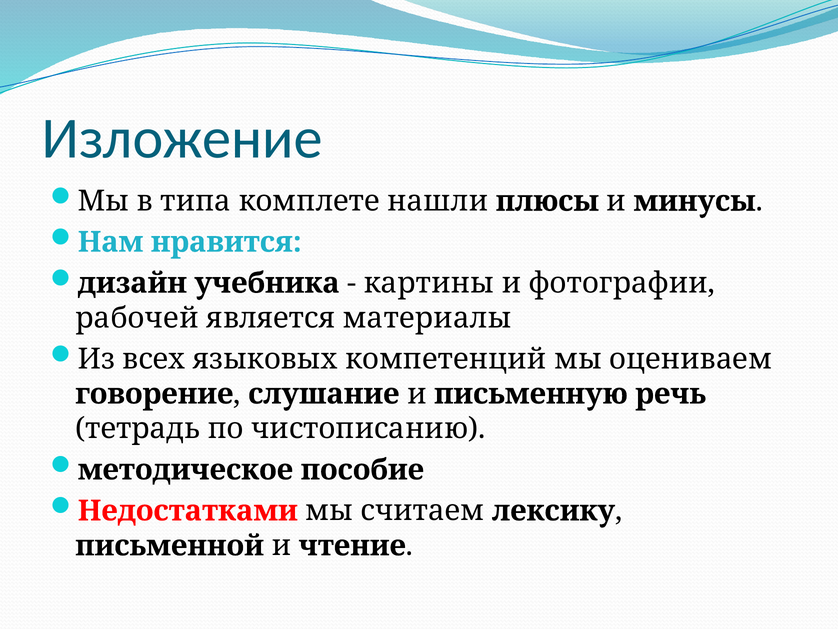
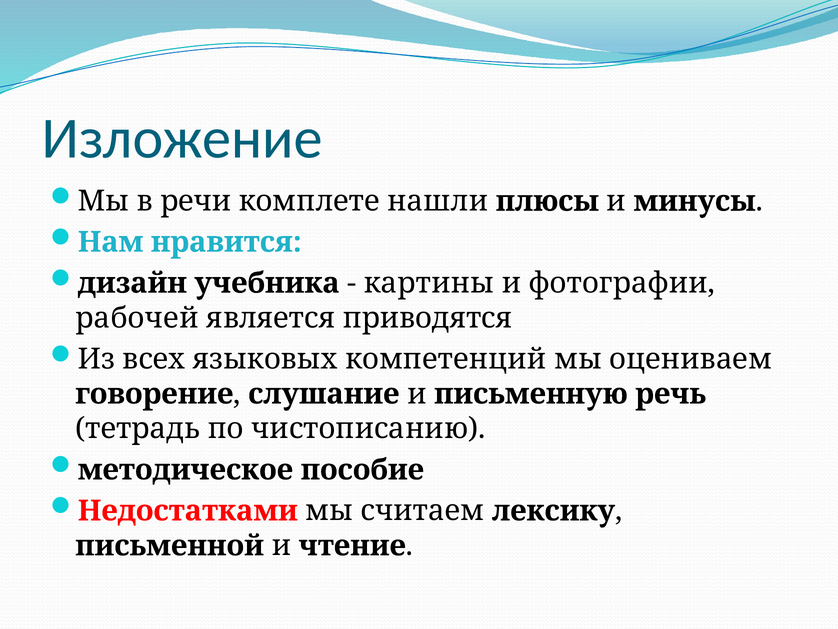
типа: типа -> речи
материалы: материалы -> приводятся
